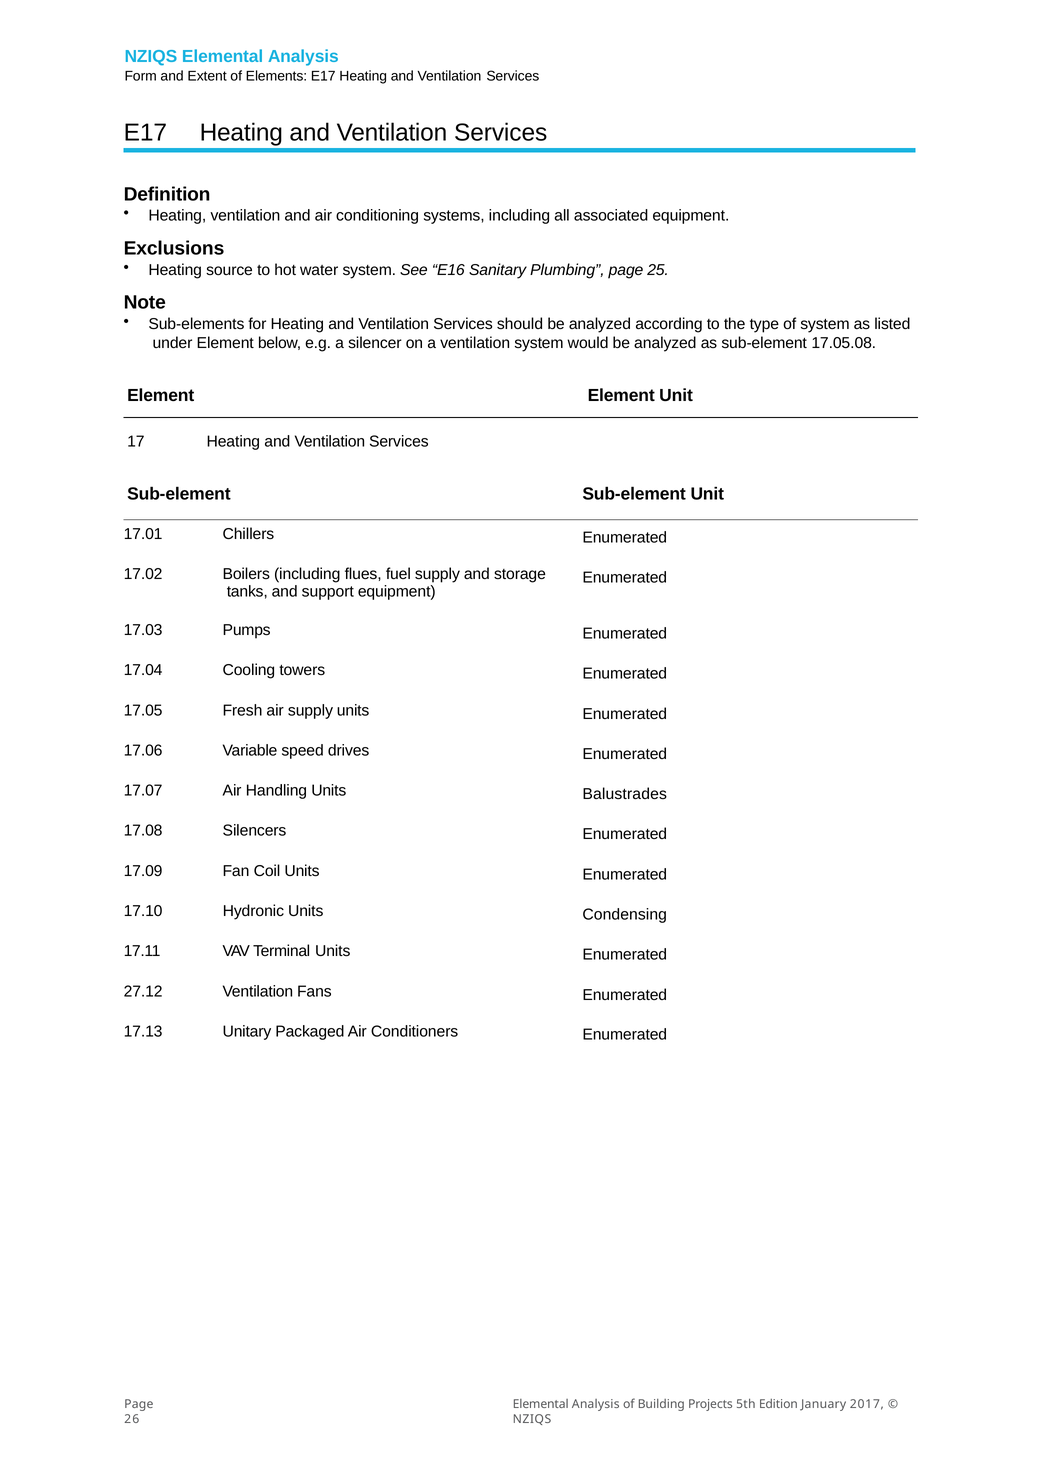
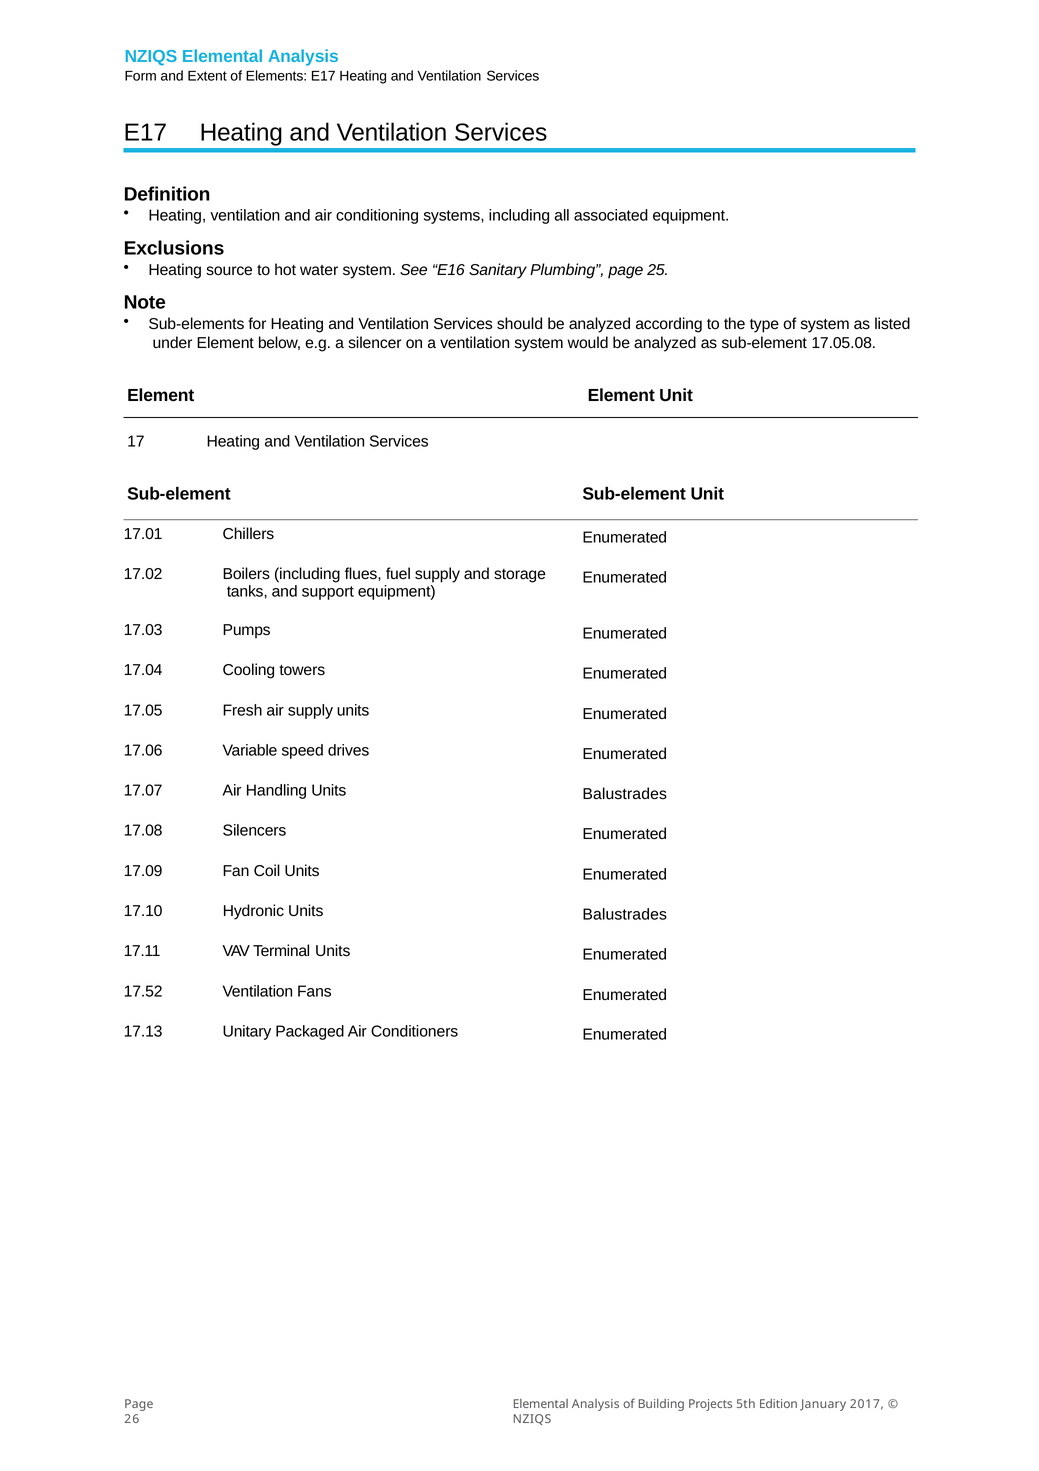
Hydronic Units Condensing: Condensing -> Balustrades
27.12: 27.12 -> 17.52
